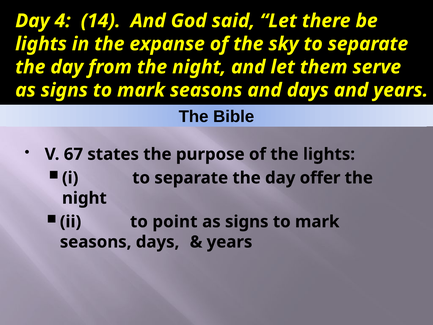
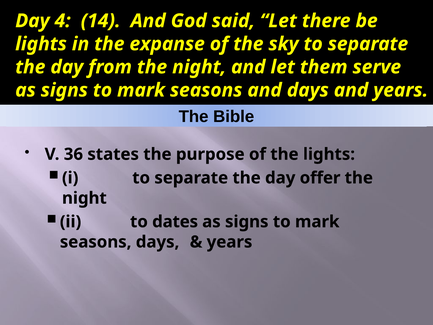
67: 67 -> 36
point: point -> dates
